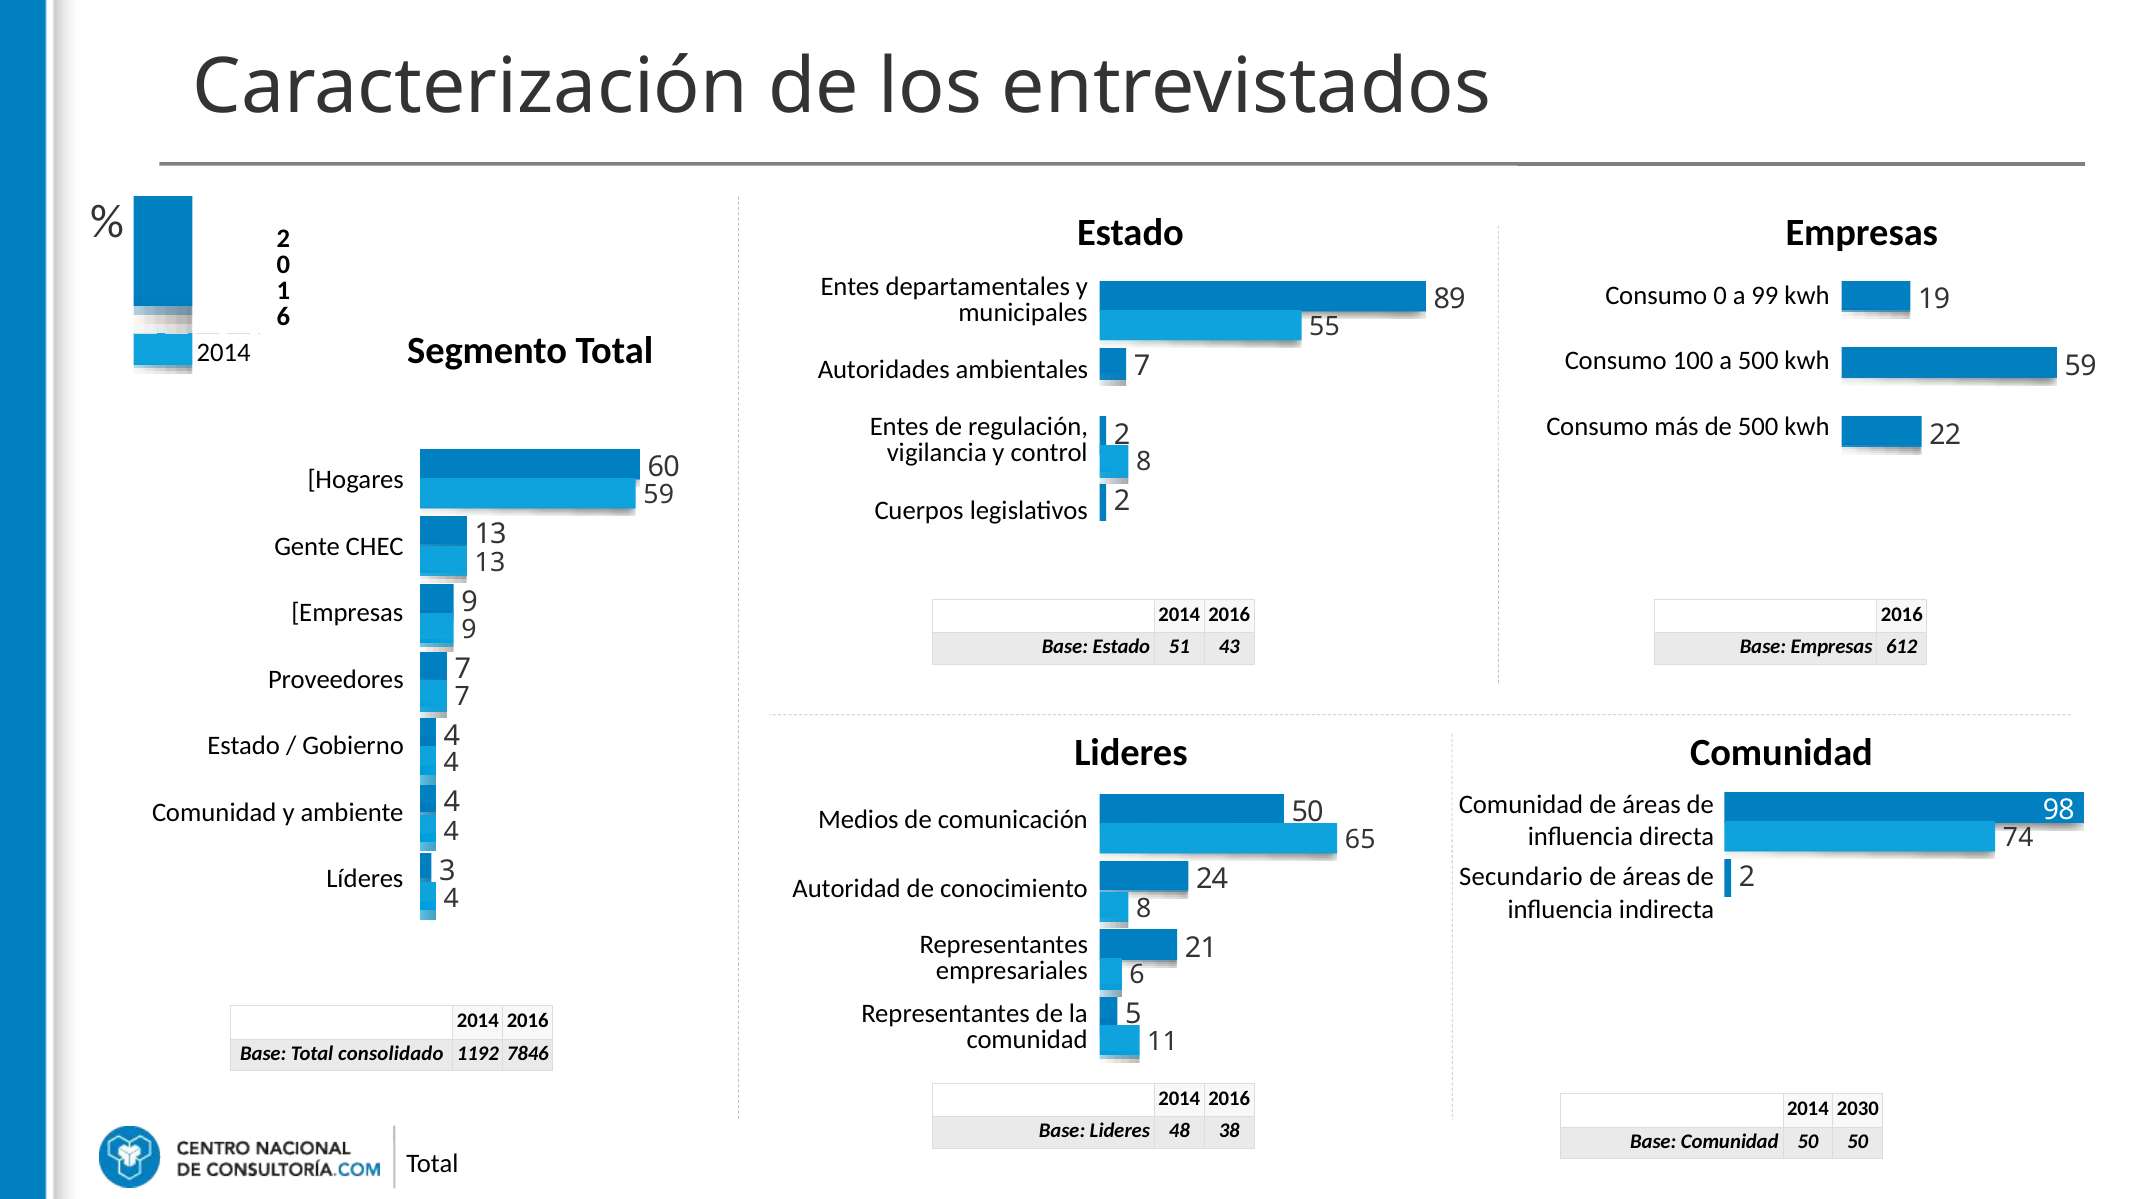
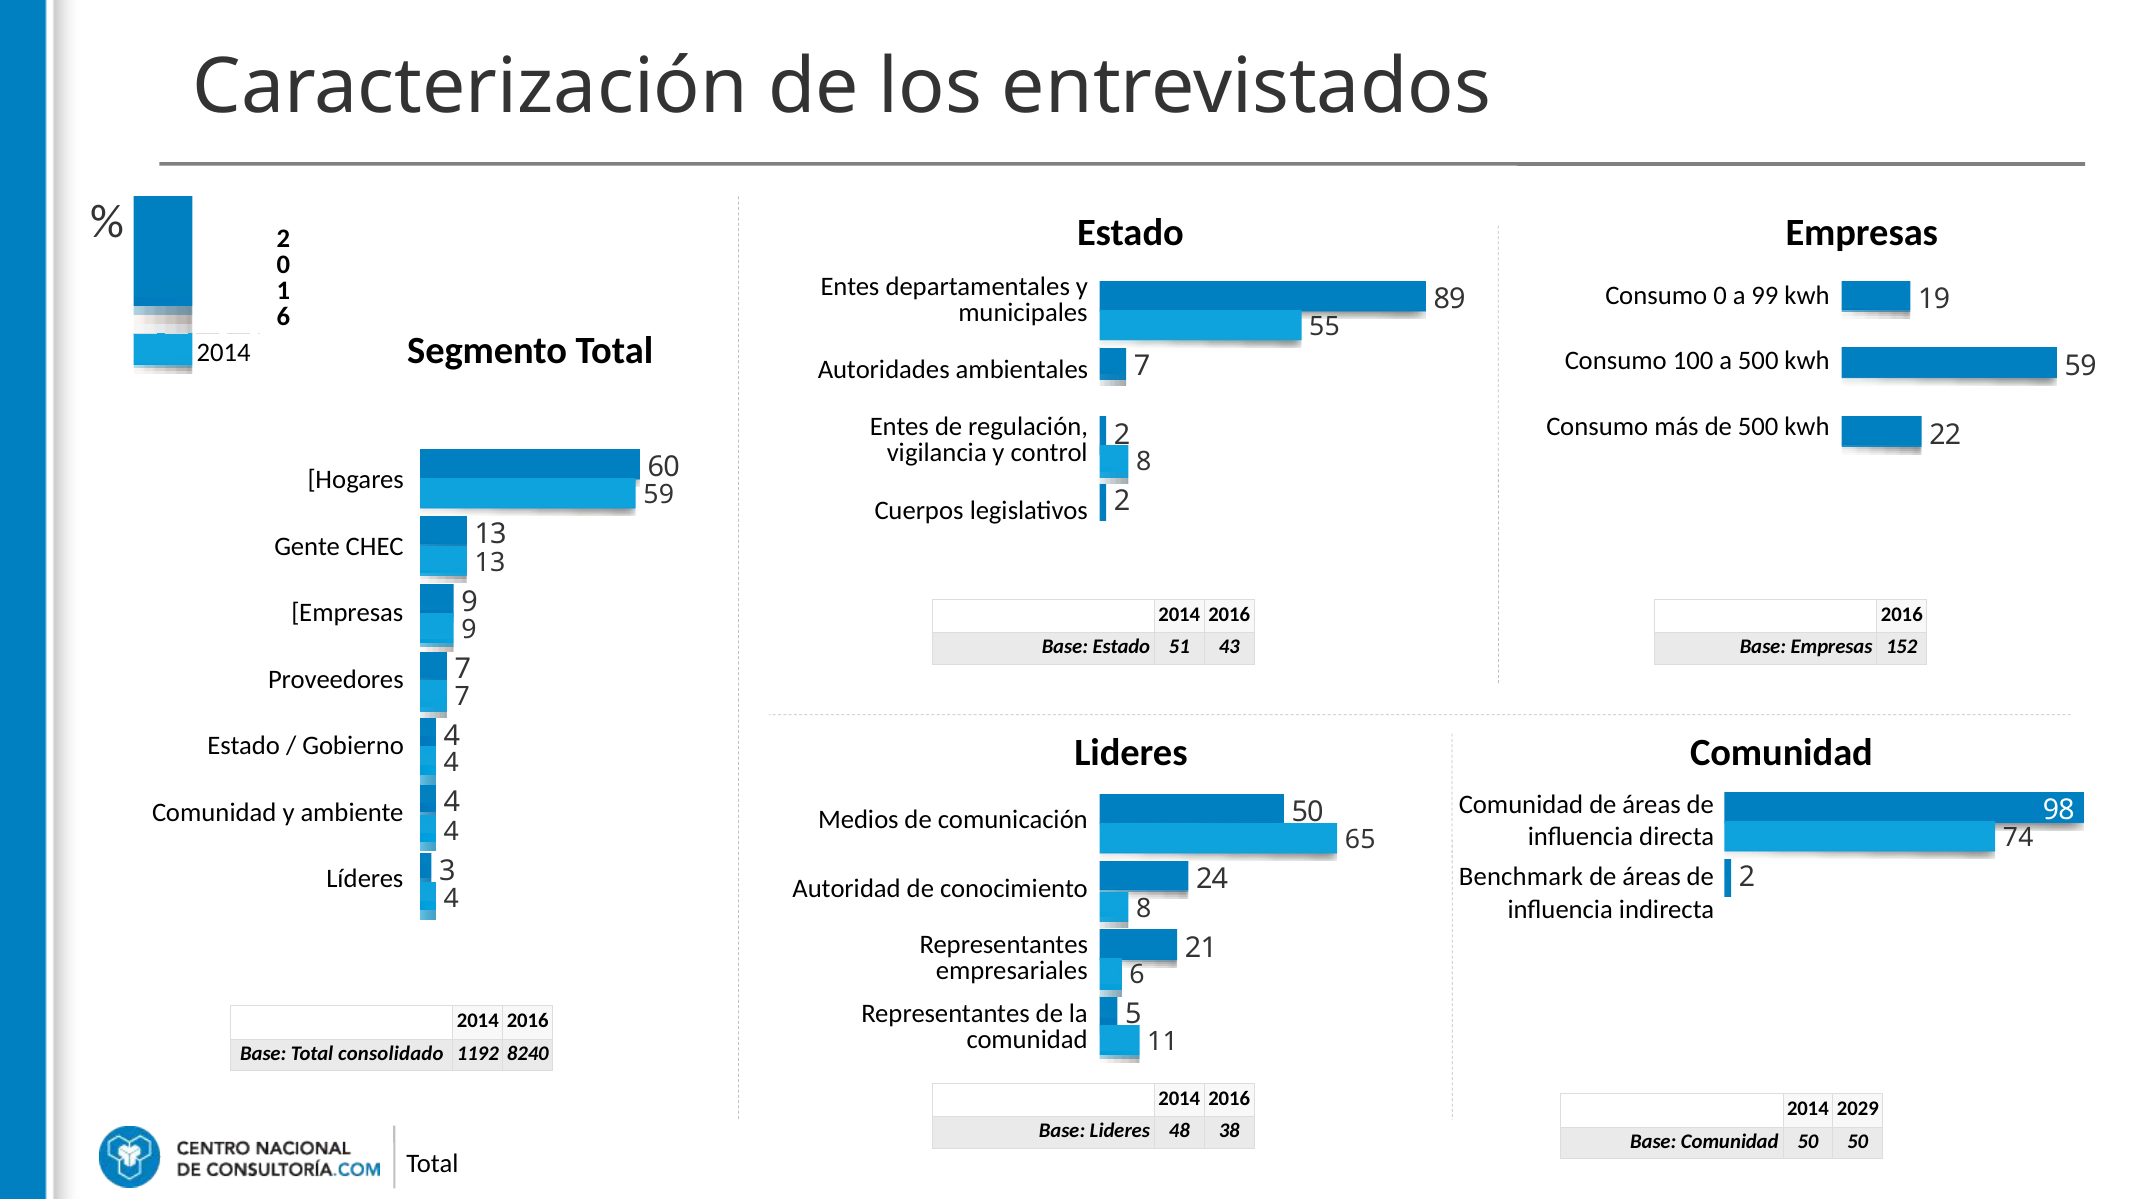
612: 612 -> 152
Secundario: Secundario -> Benchmark
7846: 7846 -> 8240
2030: 2030 -> 2029
